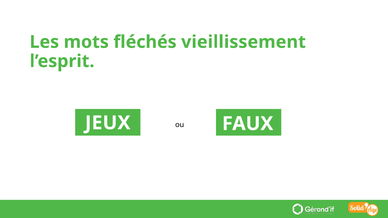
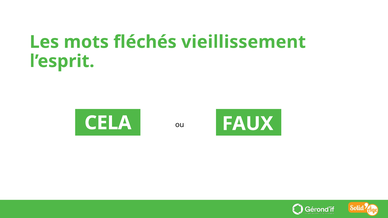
JEUX: JEUX -> CELA
